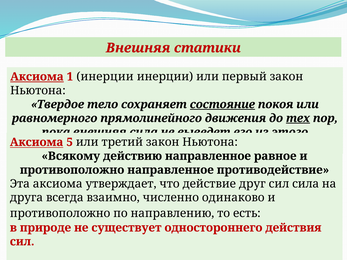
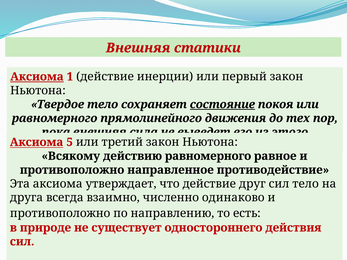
1 инерции: инерции -> действие
тех underline: present -> none
действию направленное: направленное -> равномерного
сил сила: сила -> тело
